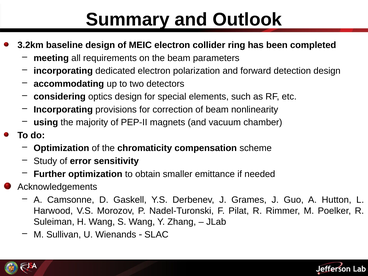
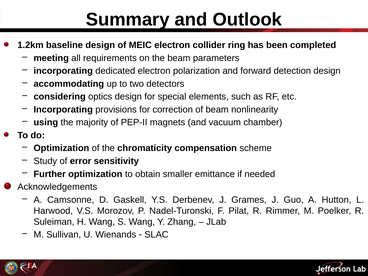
3.2km: 3.2km -> 1.2km
